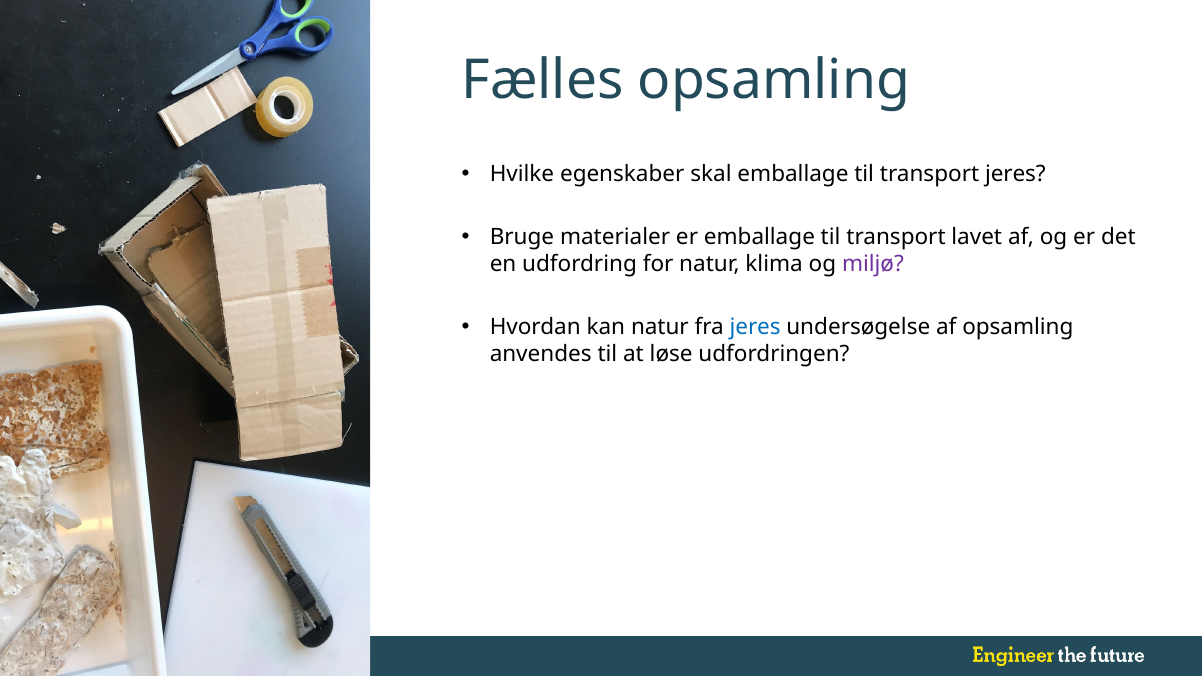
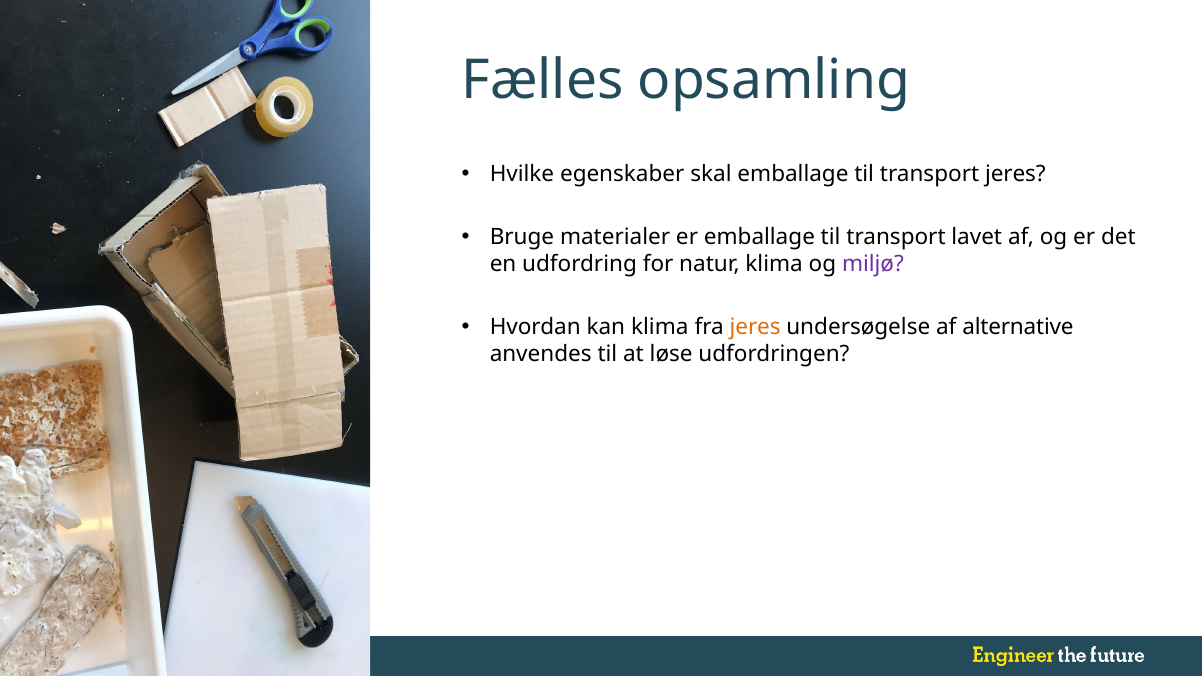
kan natur: natur -> klima
jeres at (755, 327) colour: blue -> orange
af opsamling: opsamling -> alternative
